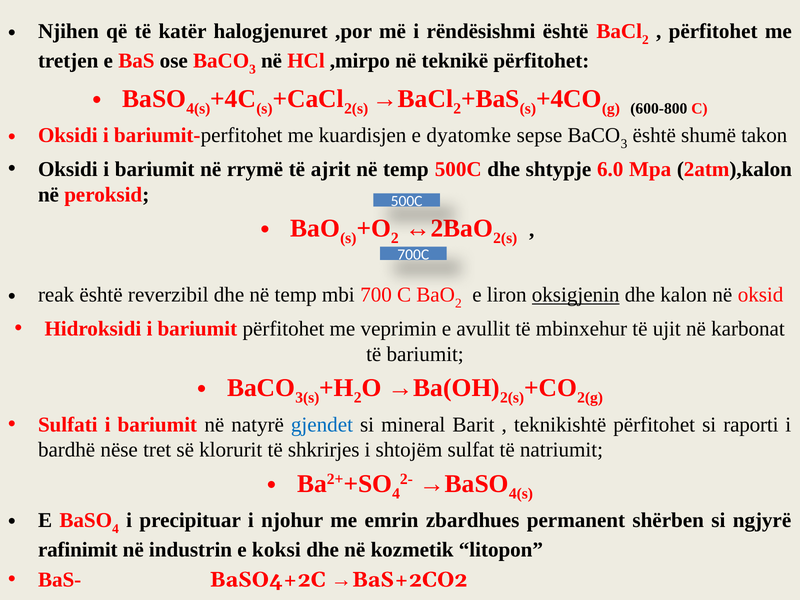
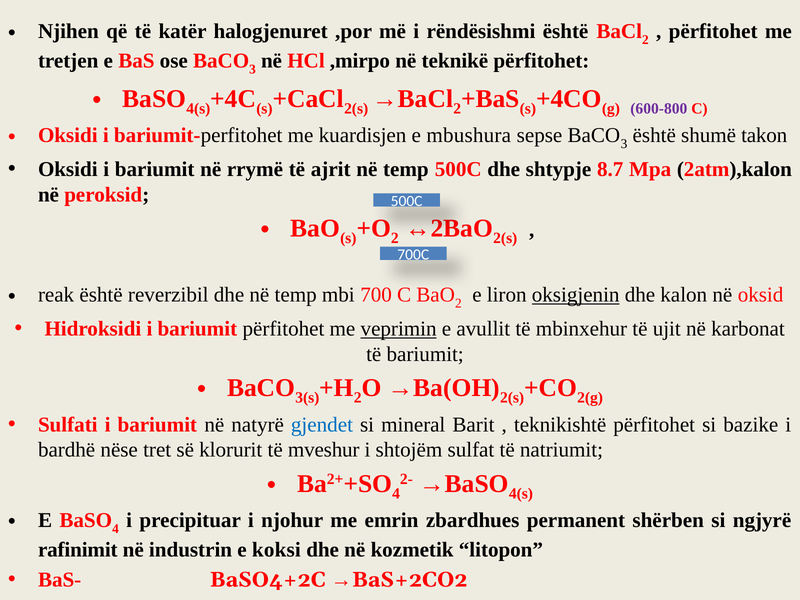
600-800 colour: black -> purple
dyatomke: dyatomke -> mbushura
6.0: 6.0 -> 8.7
veprimin underline: none -> present
raporti: raporti -> bazike
shkrirjes: shkrirjes -> mveshur
